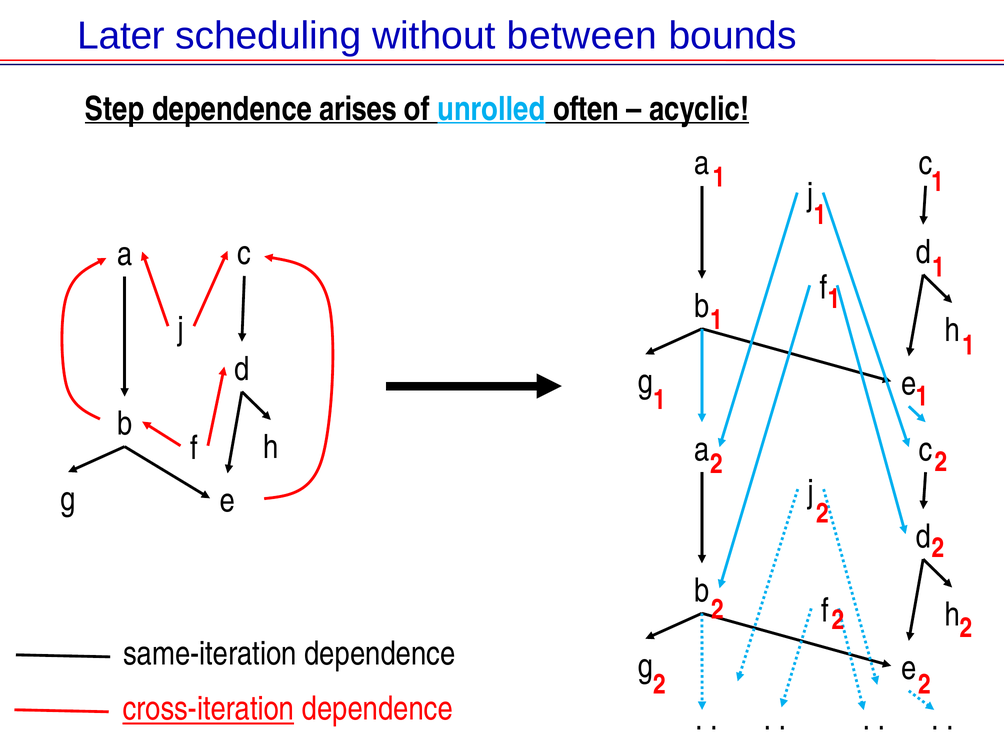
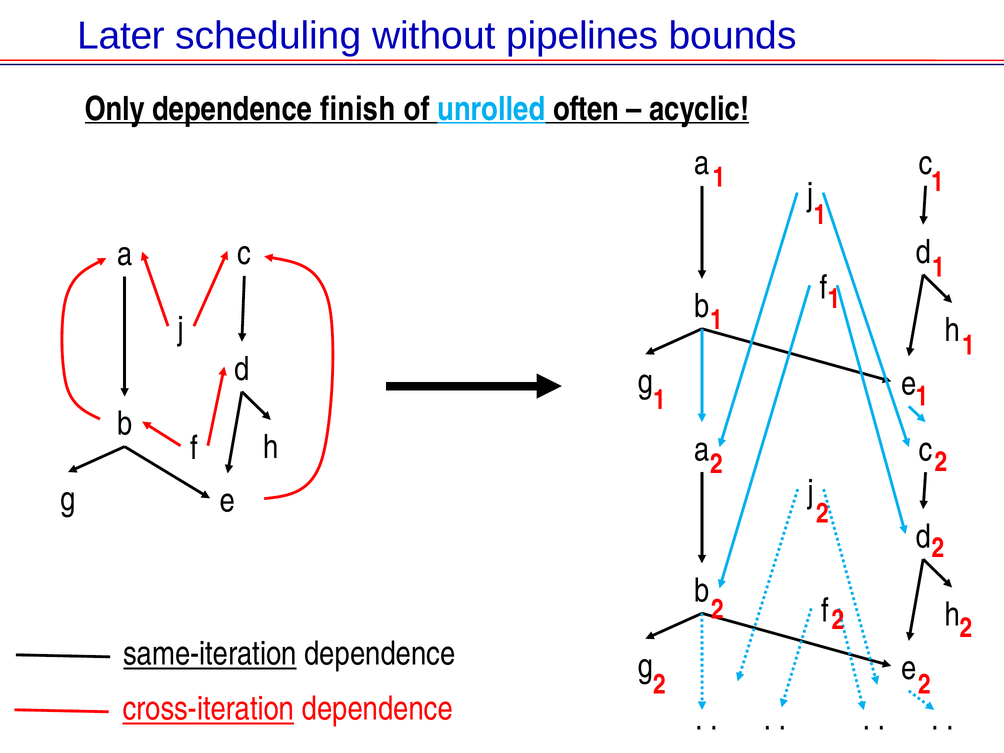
between: between -> pipelines
Step: Step -> Only
arises: arises -> finish
same-iteration underline: none -> present
